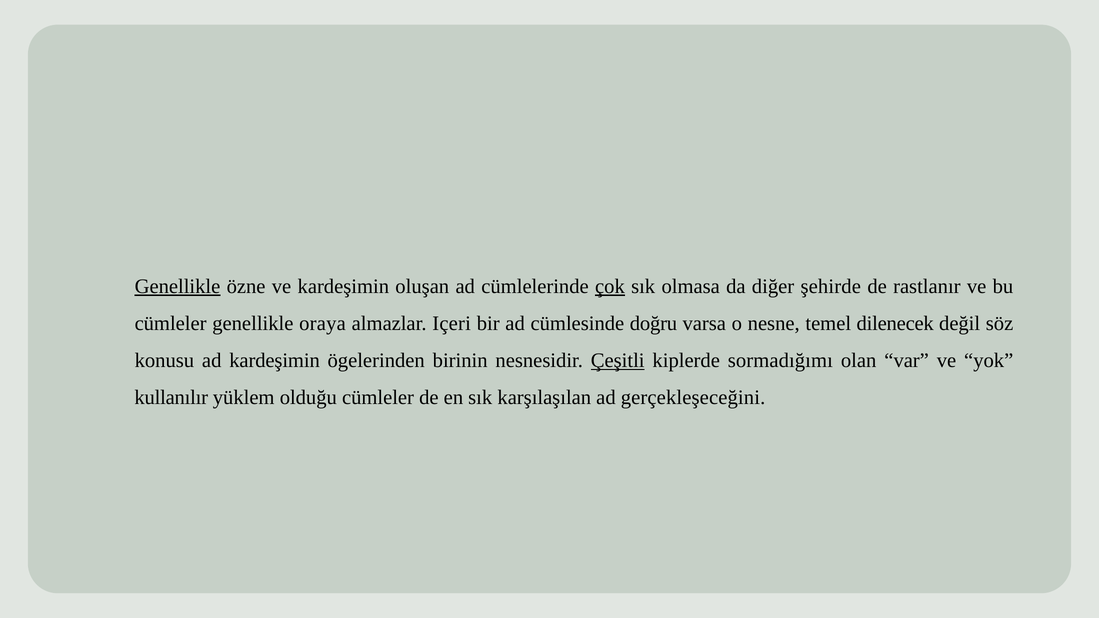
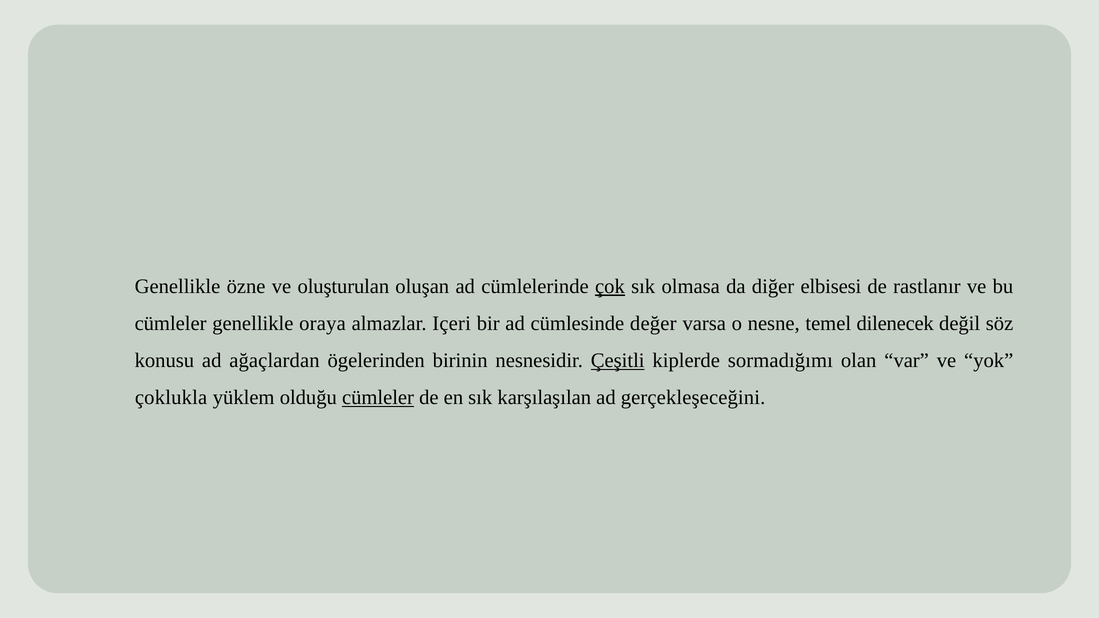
Genellikle at (177, 286) underline: present -> none
ve kardeşimin: kardeşimin -> oluşturulan
şehirde: şehirde -> elbisesi
doğru: doğru -> değer
ad kardeşimin: kardeşimin -> ağaçlardan
kullanılır: kullanılır -> çoklukla
cümleler at (378, 398) underline: none -> present
